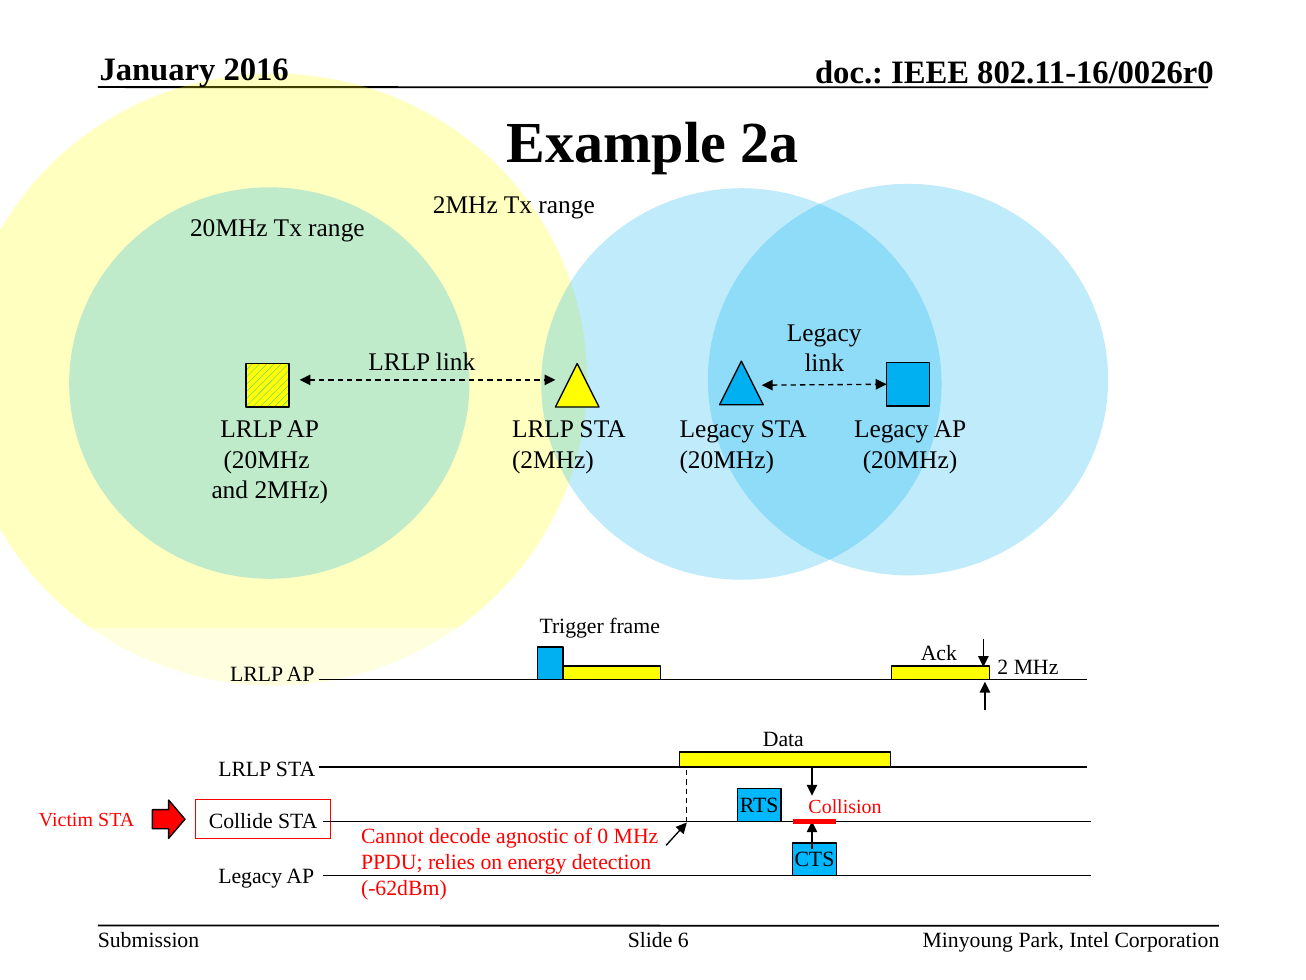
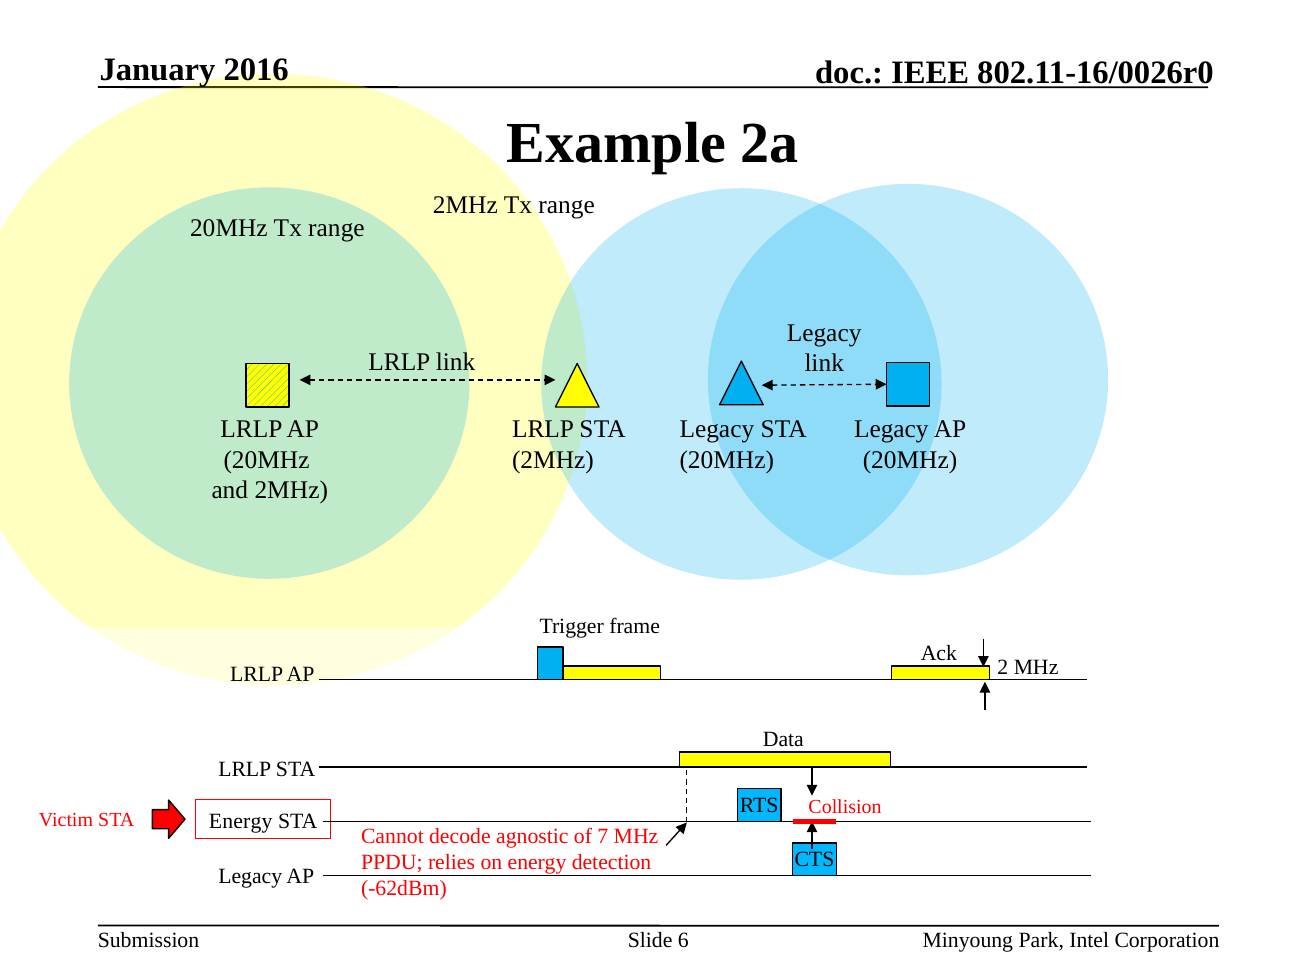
Collide at (241, 821): Collide -> Energy
0: 0 -> 7
